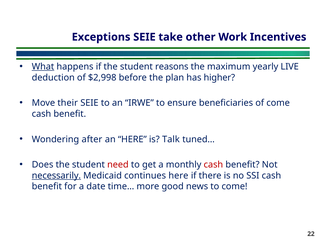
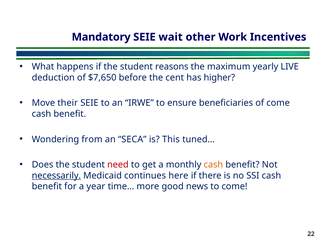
Exceptions: Exceptions -> Mandatory
take: take -> wait
What underline: present -> none
$2,998: $2,998 -> $7,650
plan: plan -> cent
after: after -> from
an HERE: HERE -> SECA
Talk: Talk -> This
cash at (213, 164) colour: red -> orange
date: date -> year
